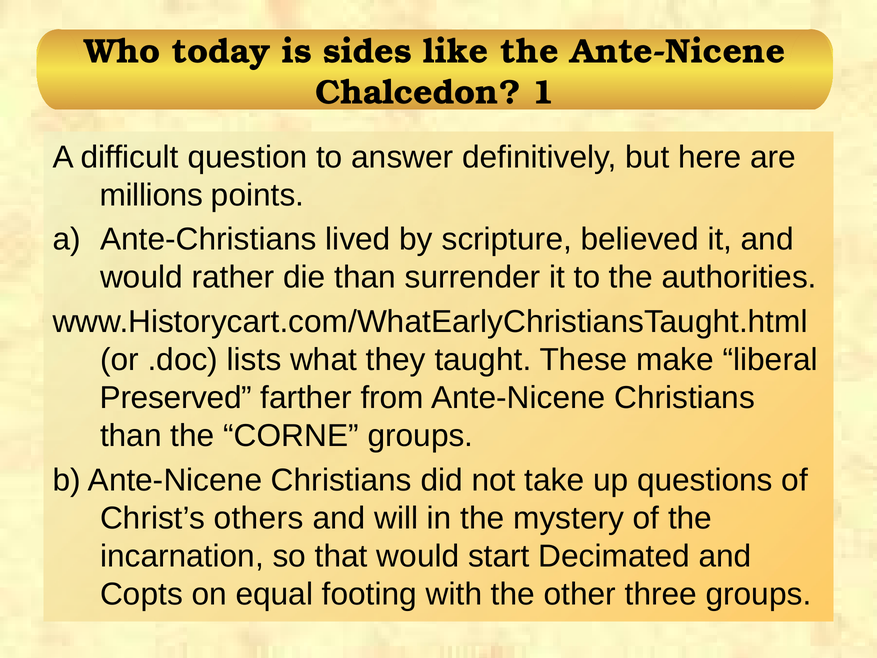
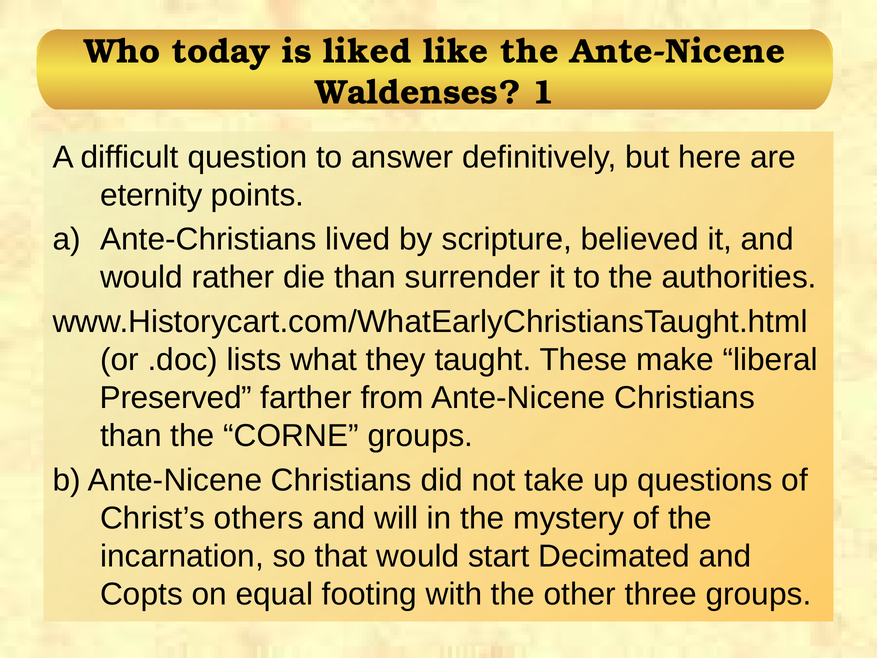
sides: sides -> liked
Chalcedon: Chalcedon -> Waldenses
millions: millions -> eternity
